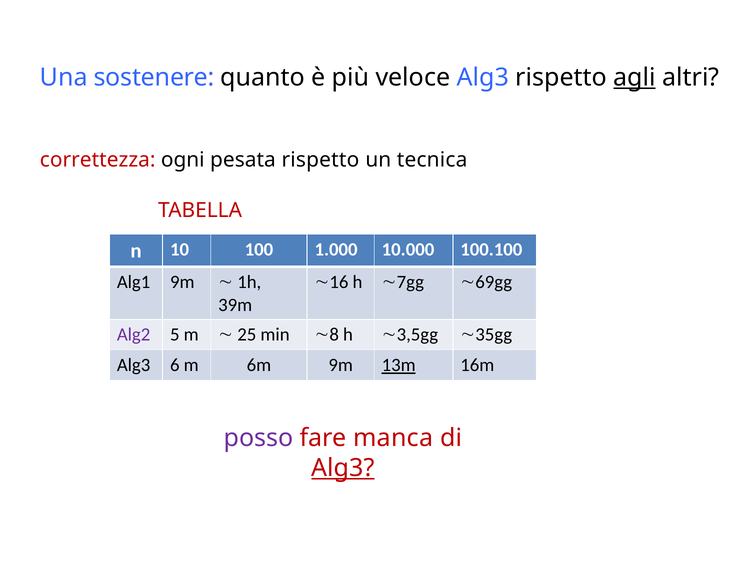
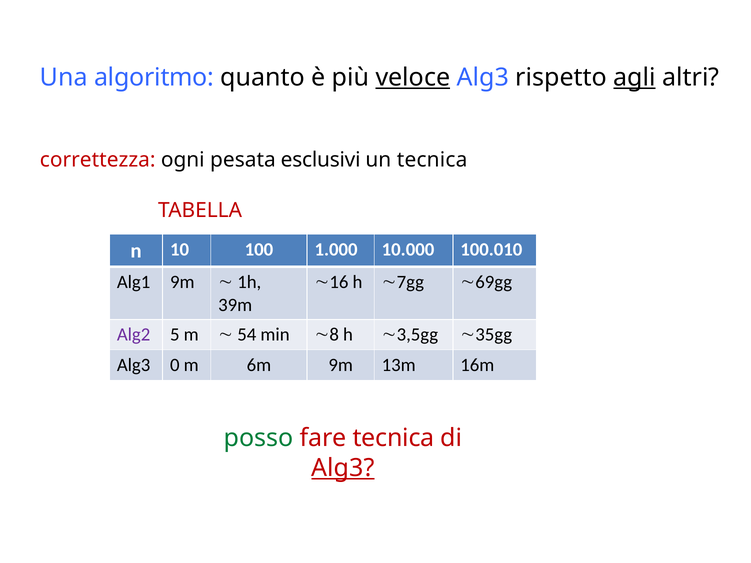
sostenere: sostenere -> algoritmo
veloce underline: none -> present
pesata rispetto: rispetto -> esclusivi
100.100: 100.100 -> 100.010
25: 25 -> 54
6: 6 -> 0
13m underline: present -> none
posso colour: purple -> green
fare manca: manca -> tecnica
